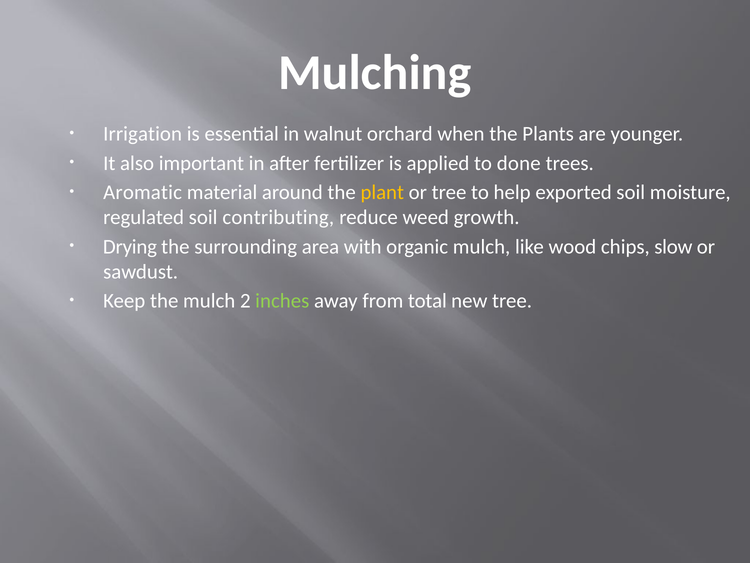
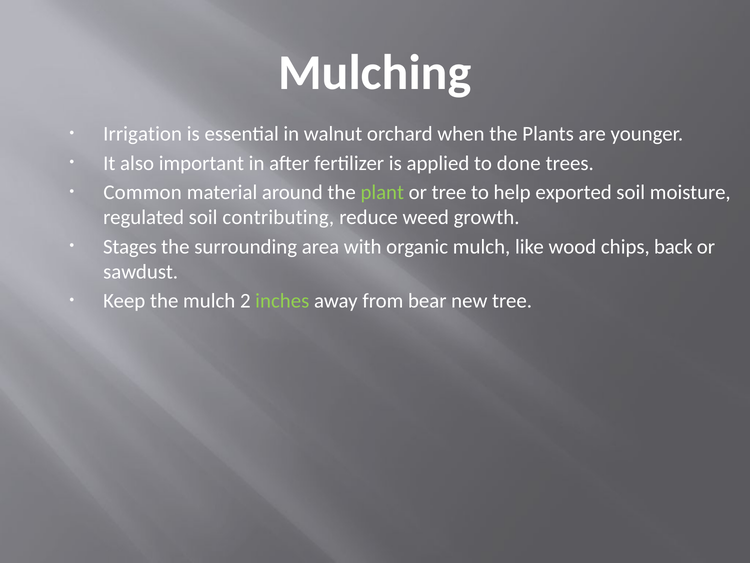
Aromatic: Aromatic -> Common
plant colour: yellow -> light green
Drying: Drying -> Stages
slow: slow -> back
total: total -> bear
